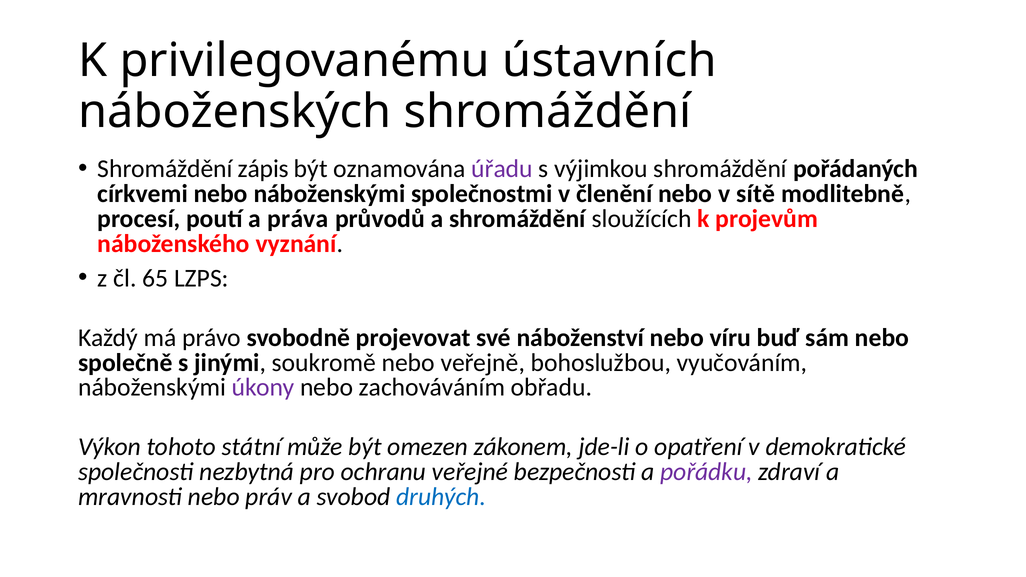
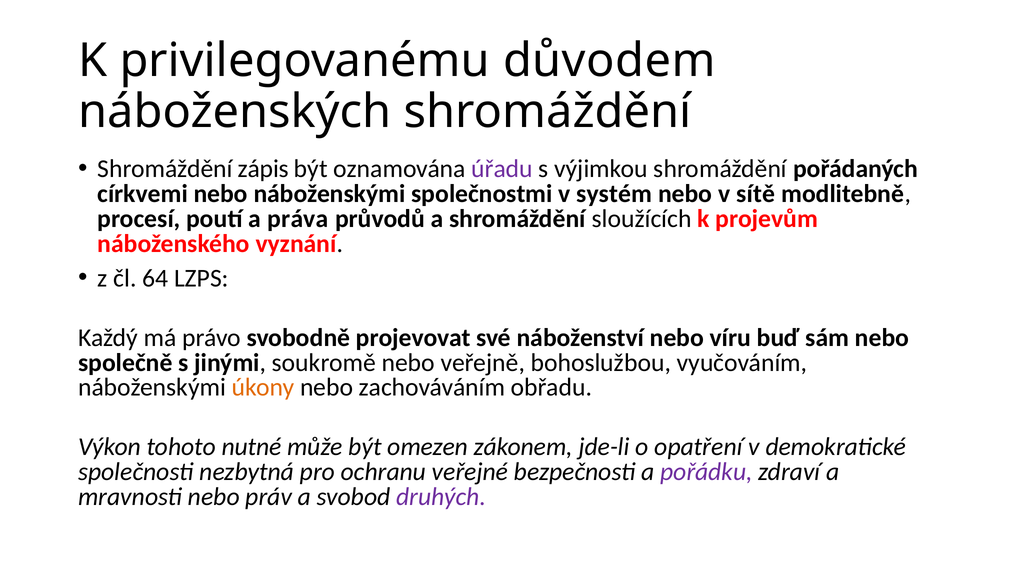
ústavních: ústavních -> důvodem
členění: členění -> systém
65: 65 -> 64
úkony colour: purple -> orange
státní: státní -> nutné
druhých colour: blue -> purple
